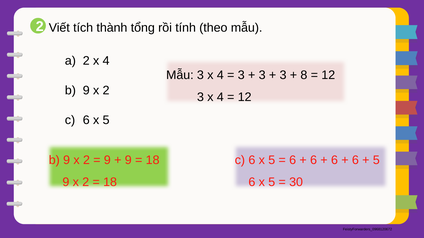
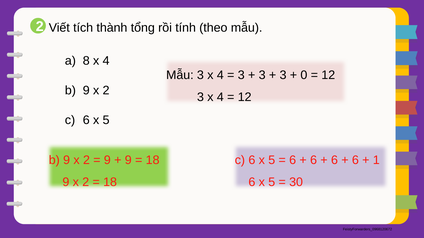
2 at (86, 61): 2 -> 8
8: 8 -> 0
5 at (376, 160): 5 -> 1
